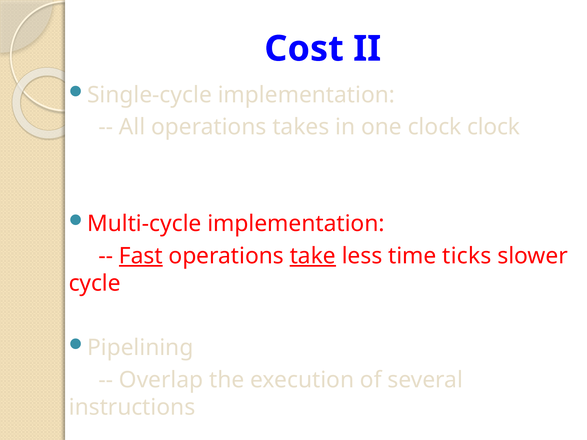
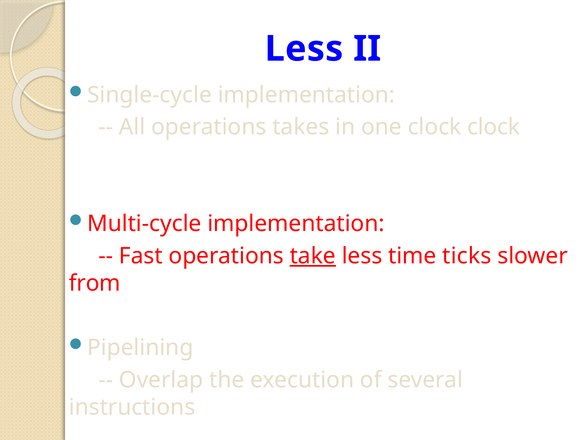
Cost at (304, 49): Cost -> Less
Fast underline: present -> none
cycle: cycle -> from
